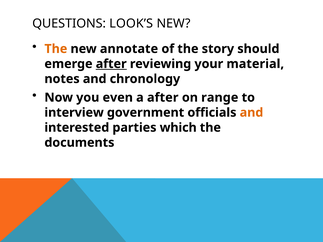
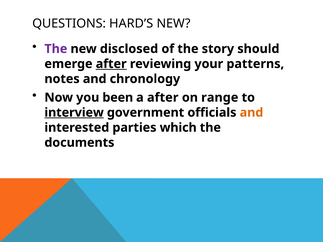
LOOK’S: LOOK’S -> HARD’S
The at (56, 49) colour: orange -> purple
annotate: annotate -> disclosed
material: material -> patterns
even: even -> been
interview underline: none -> present
